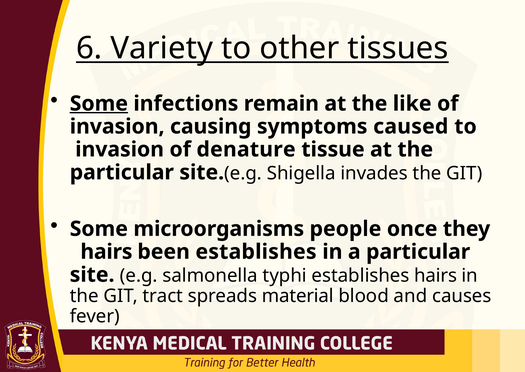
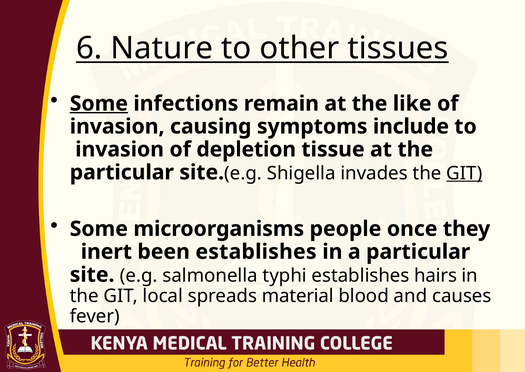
Variety: Variety -> Nature
caused: caused -> include
denature: denature -> depletion
GIT at (464, 173) underline: none -> present
hairs at (106, 251): hairs -> inert
tract: tract -> local
